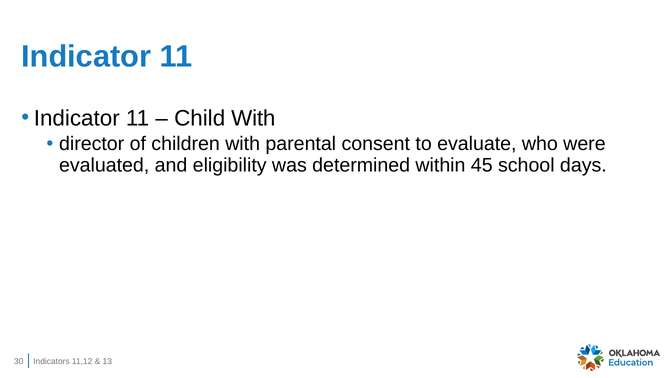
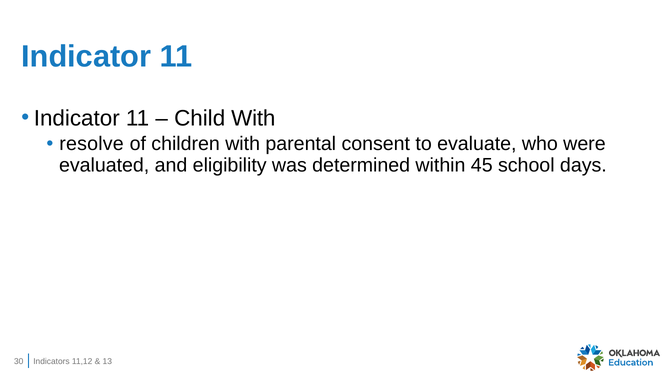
director: director -> resolve
